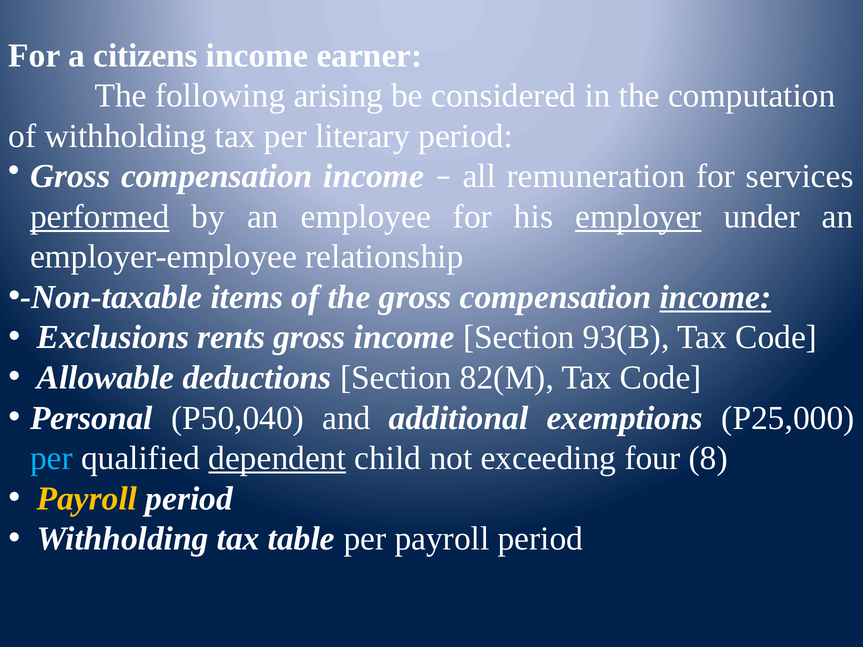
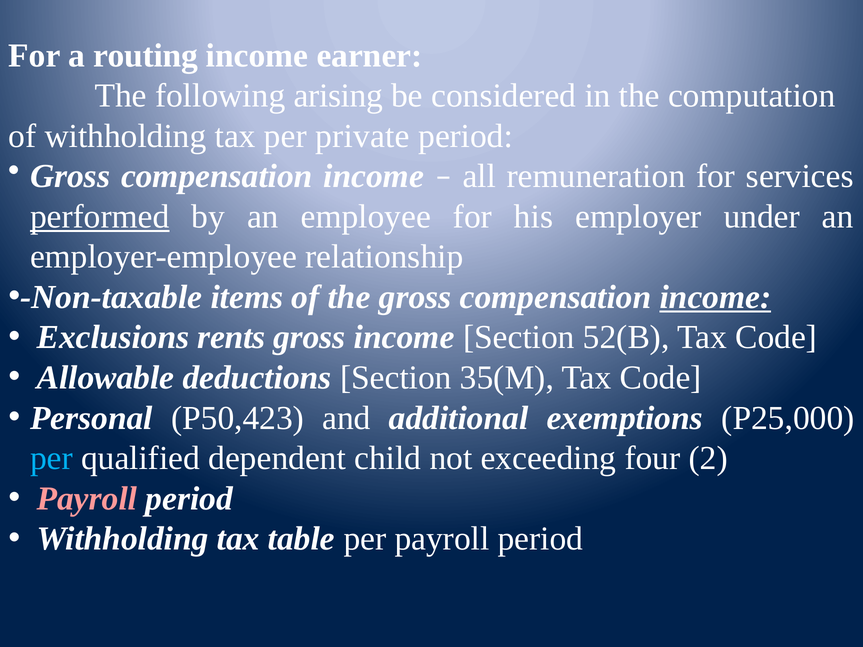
citizens: citizens -> routing
literary: literary -> private
employer underline: present -> none
93(B: 93(B -> 52(B
82(M: 82(M -> 35(M
P50,040: P50,040 -> P50,423
dependent underline: present -> none
8: 8 -> 2
Payroll at (87, 499) colour: yellow -> pink
